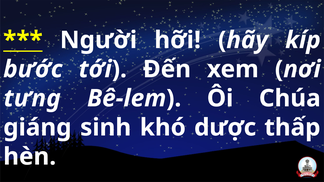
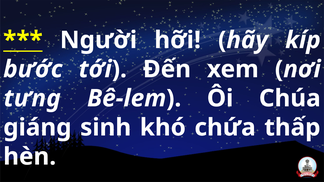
dược: dược -> chứa
